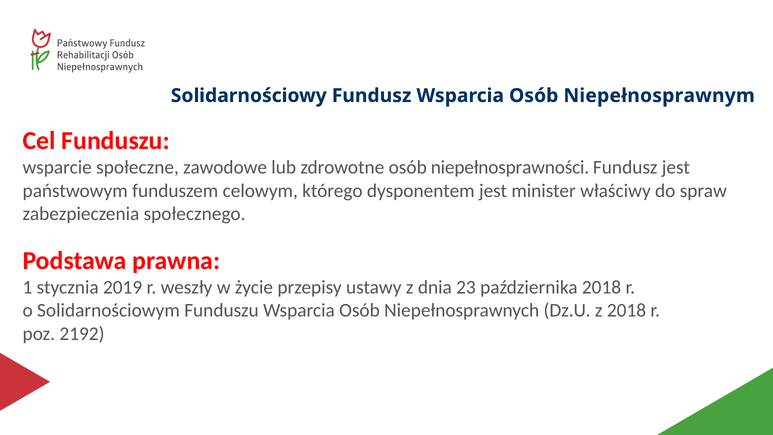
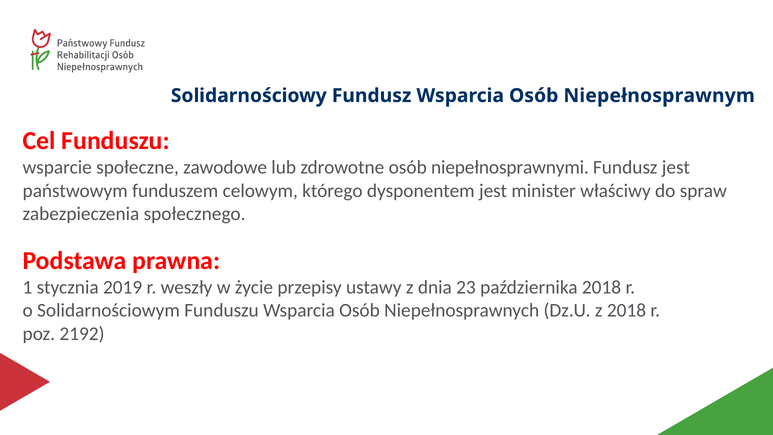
niepełnosprawności: niepełnosprawności -> niepełnosprawnymi
